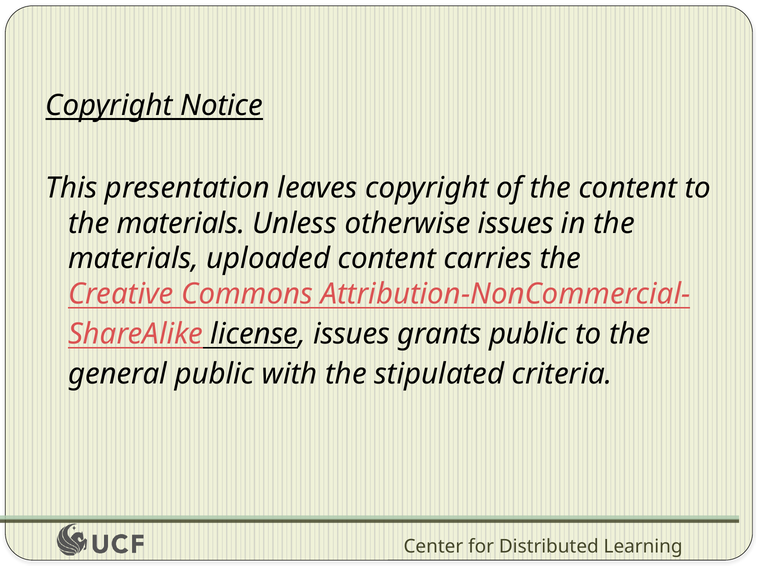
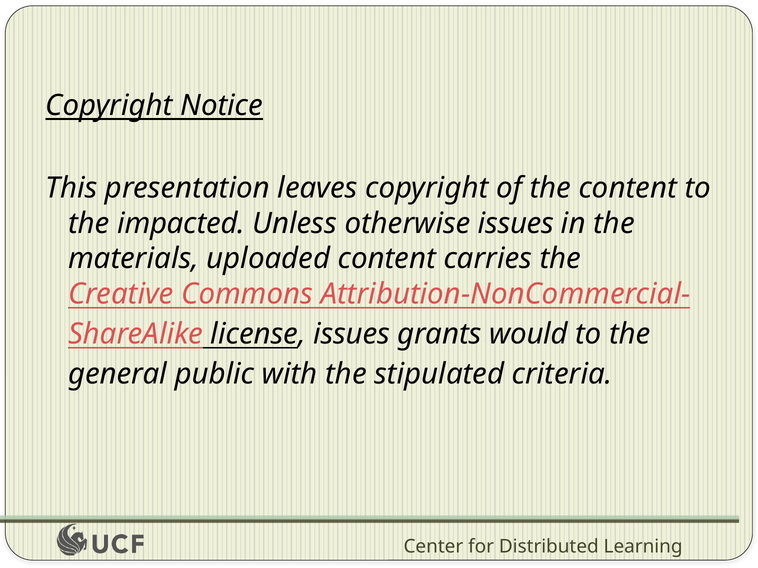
materials at (181, 224): materials -> impacted
grants public: public -> would
